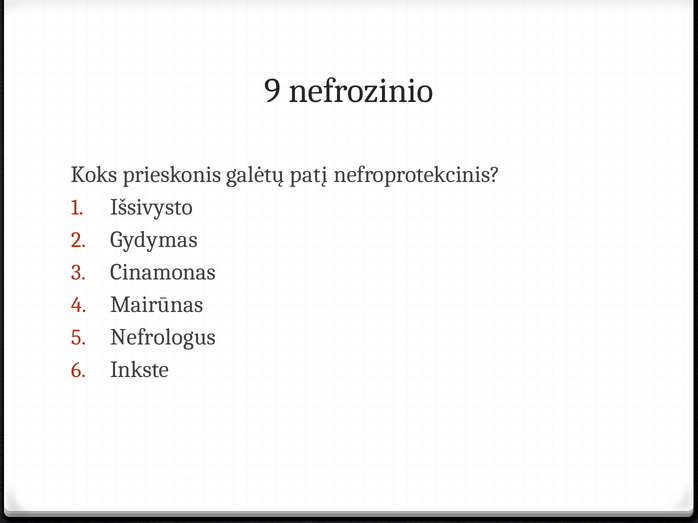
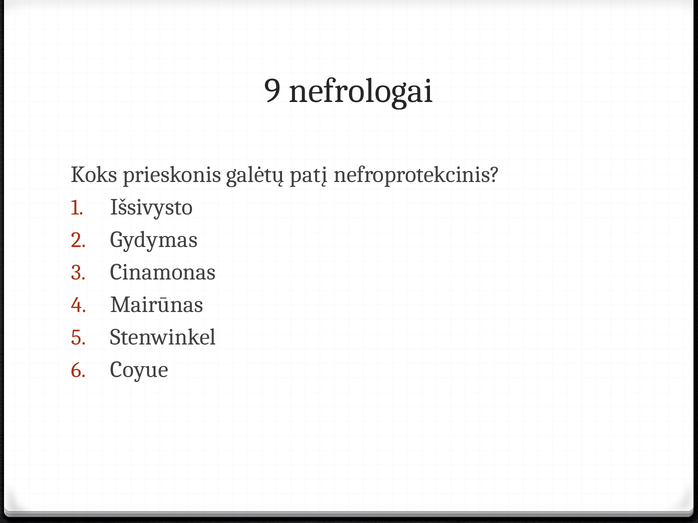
nefrozinio: nefrozinio -> nefrologai
Nefrologus: Nefrologus -> Stenwinkel
Inkste: Inkste -> Coyue
